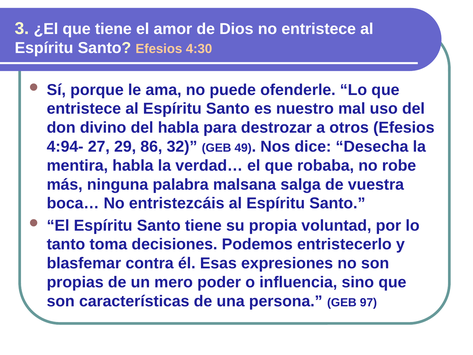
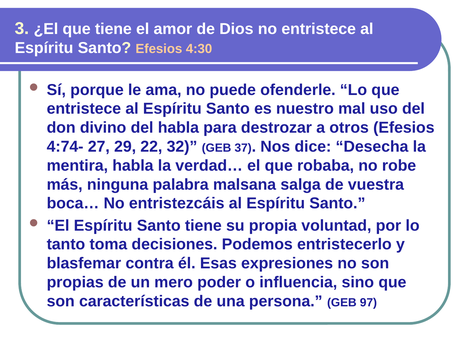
4:94-: 4:94- -> 4:74-
86: 86 -> 22
49: 49 -> 37
